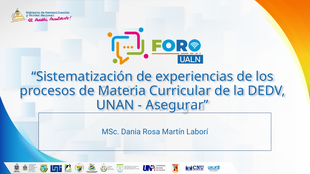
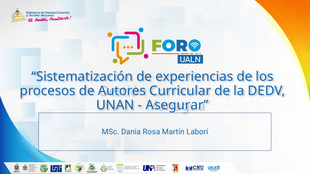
Materia: Materia -> Autores
